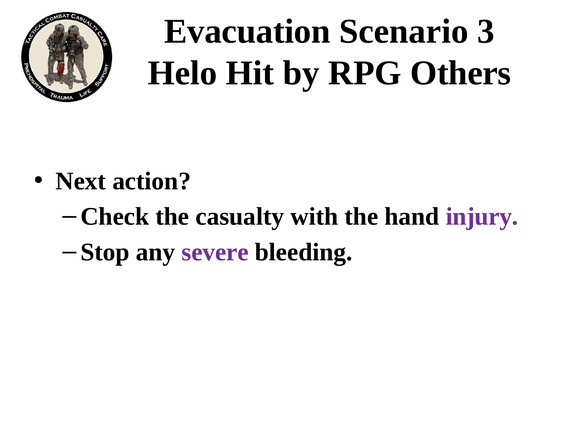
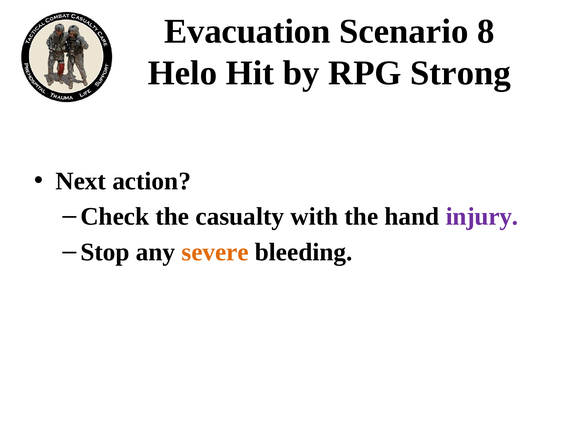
3: 3 -> 8
Others: Others -> Strong
severe colour: purple -> orange
